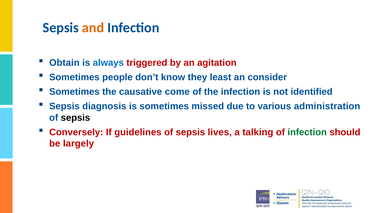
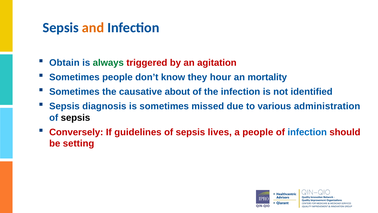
always colour: blue -> green
least: least -> hour
consider: consider -> mortality
come: come -> about
a talking: talking -> people
infection at (307, 132) colour: green -> blue
largely: largely -> setting
